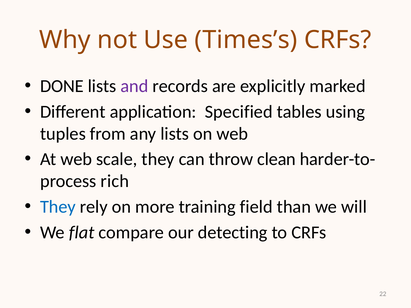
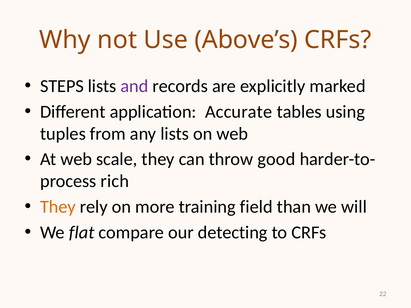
Times’s: Times’s -> Above’s
DONE: DONE -> STEPS
Specified: Specified -> Accurate
clean: clean -> good
They at (58, 207) colour: blue -> orange
